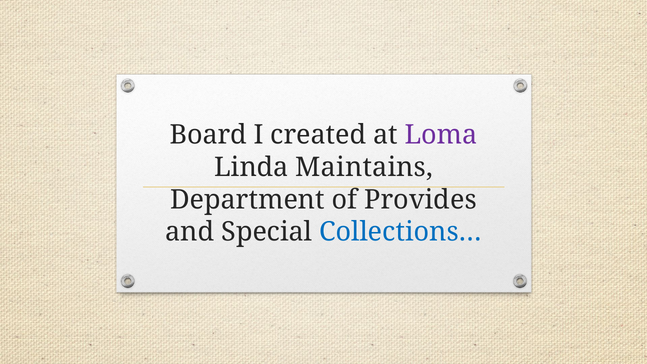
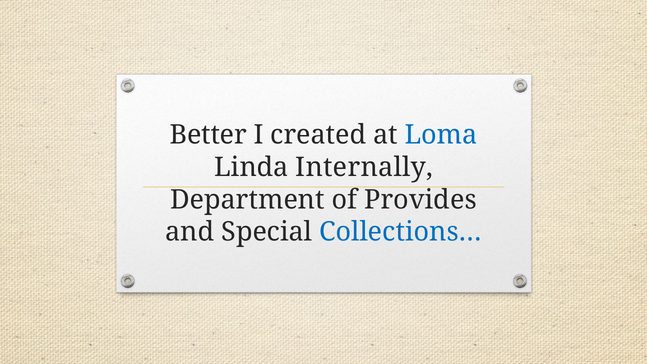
Board: Board -> Better
Loma colour: purple -> blue
Maintains: Maintains -> Internally
